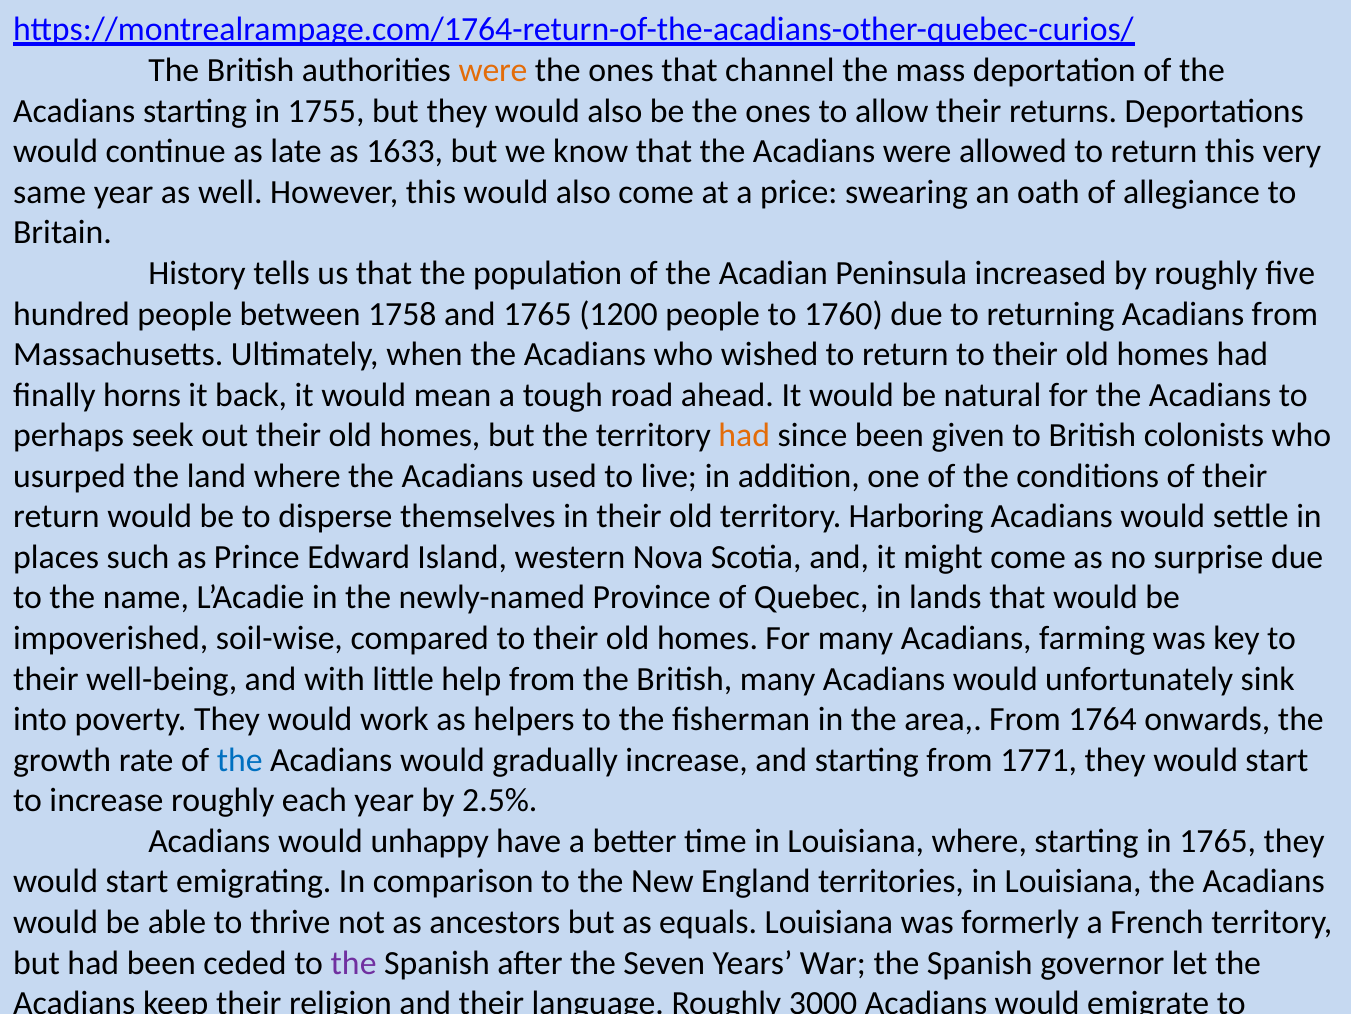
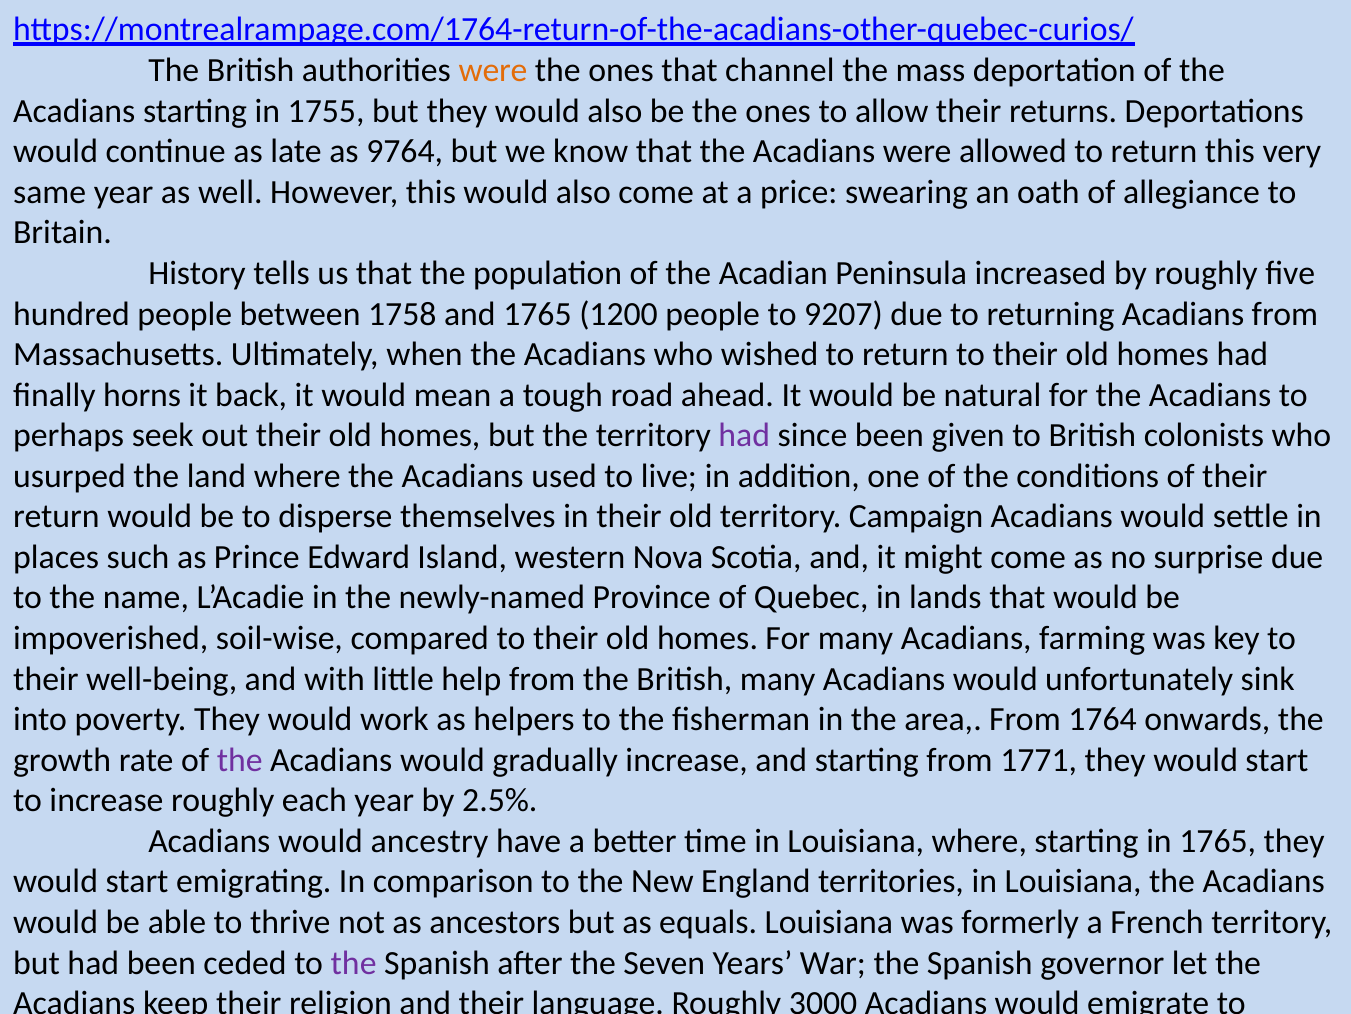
1633: 1633 -> 9764
1760: 1760 -> 9207
had at (744, 435) colour: orange -> purple
Harboring: Harboring -> Campaign
the at (240, 760) colour: blue -> purple
unhappy: unhappy -> ancestry
